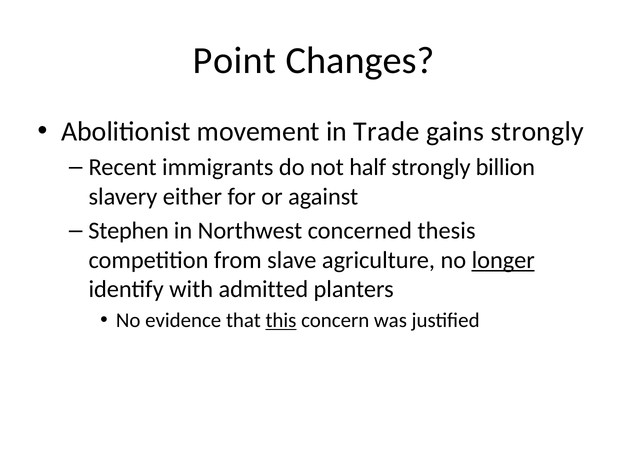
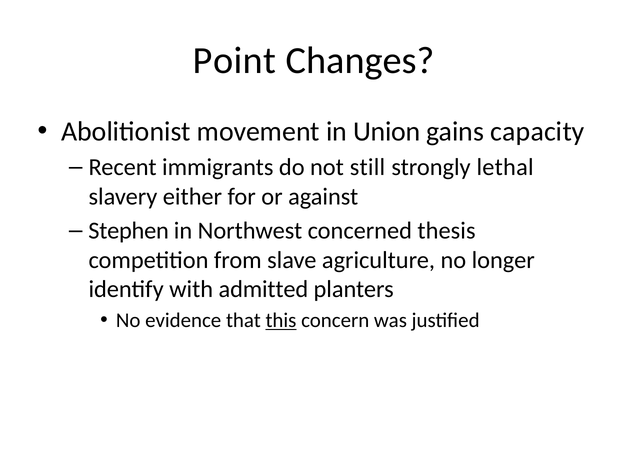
Trade: Trade -> Union
gains strongly: strongly -> capacity
half: half -> still
billion: billion -> lethal
longer underline: present -> none
